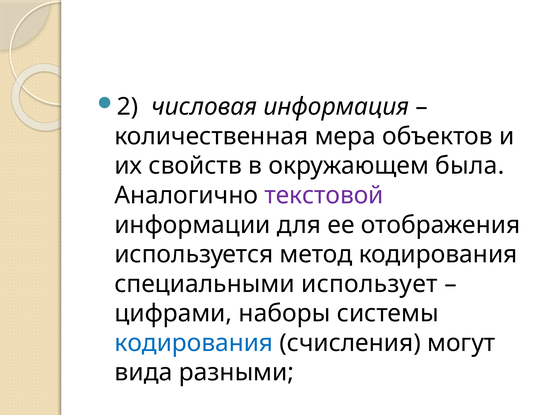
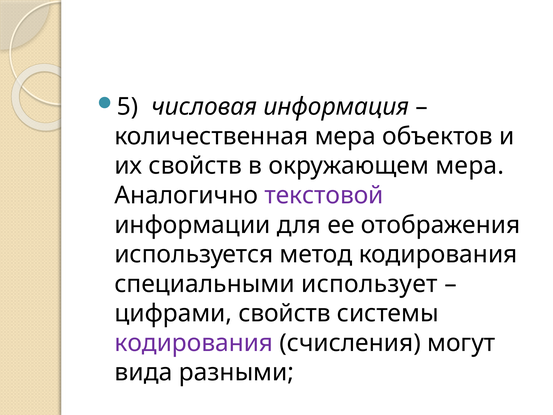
2: 2 -> 5
окружающем была: была -> мера
цифрами наборы: наборы -> свойств
кодирования at (194, 343) colour: blue -> purple
